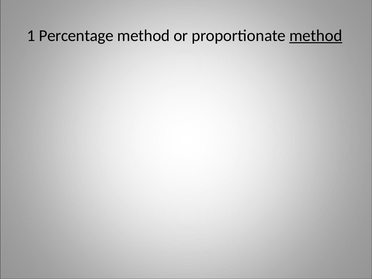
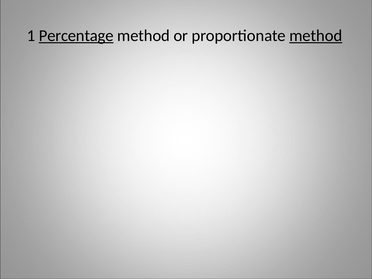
Percentage underline: none -> present
